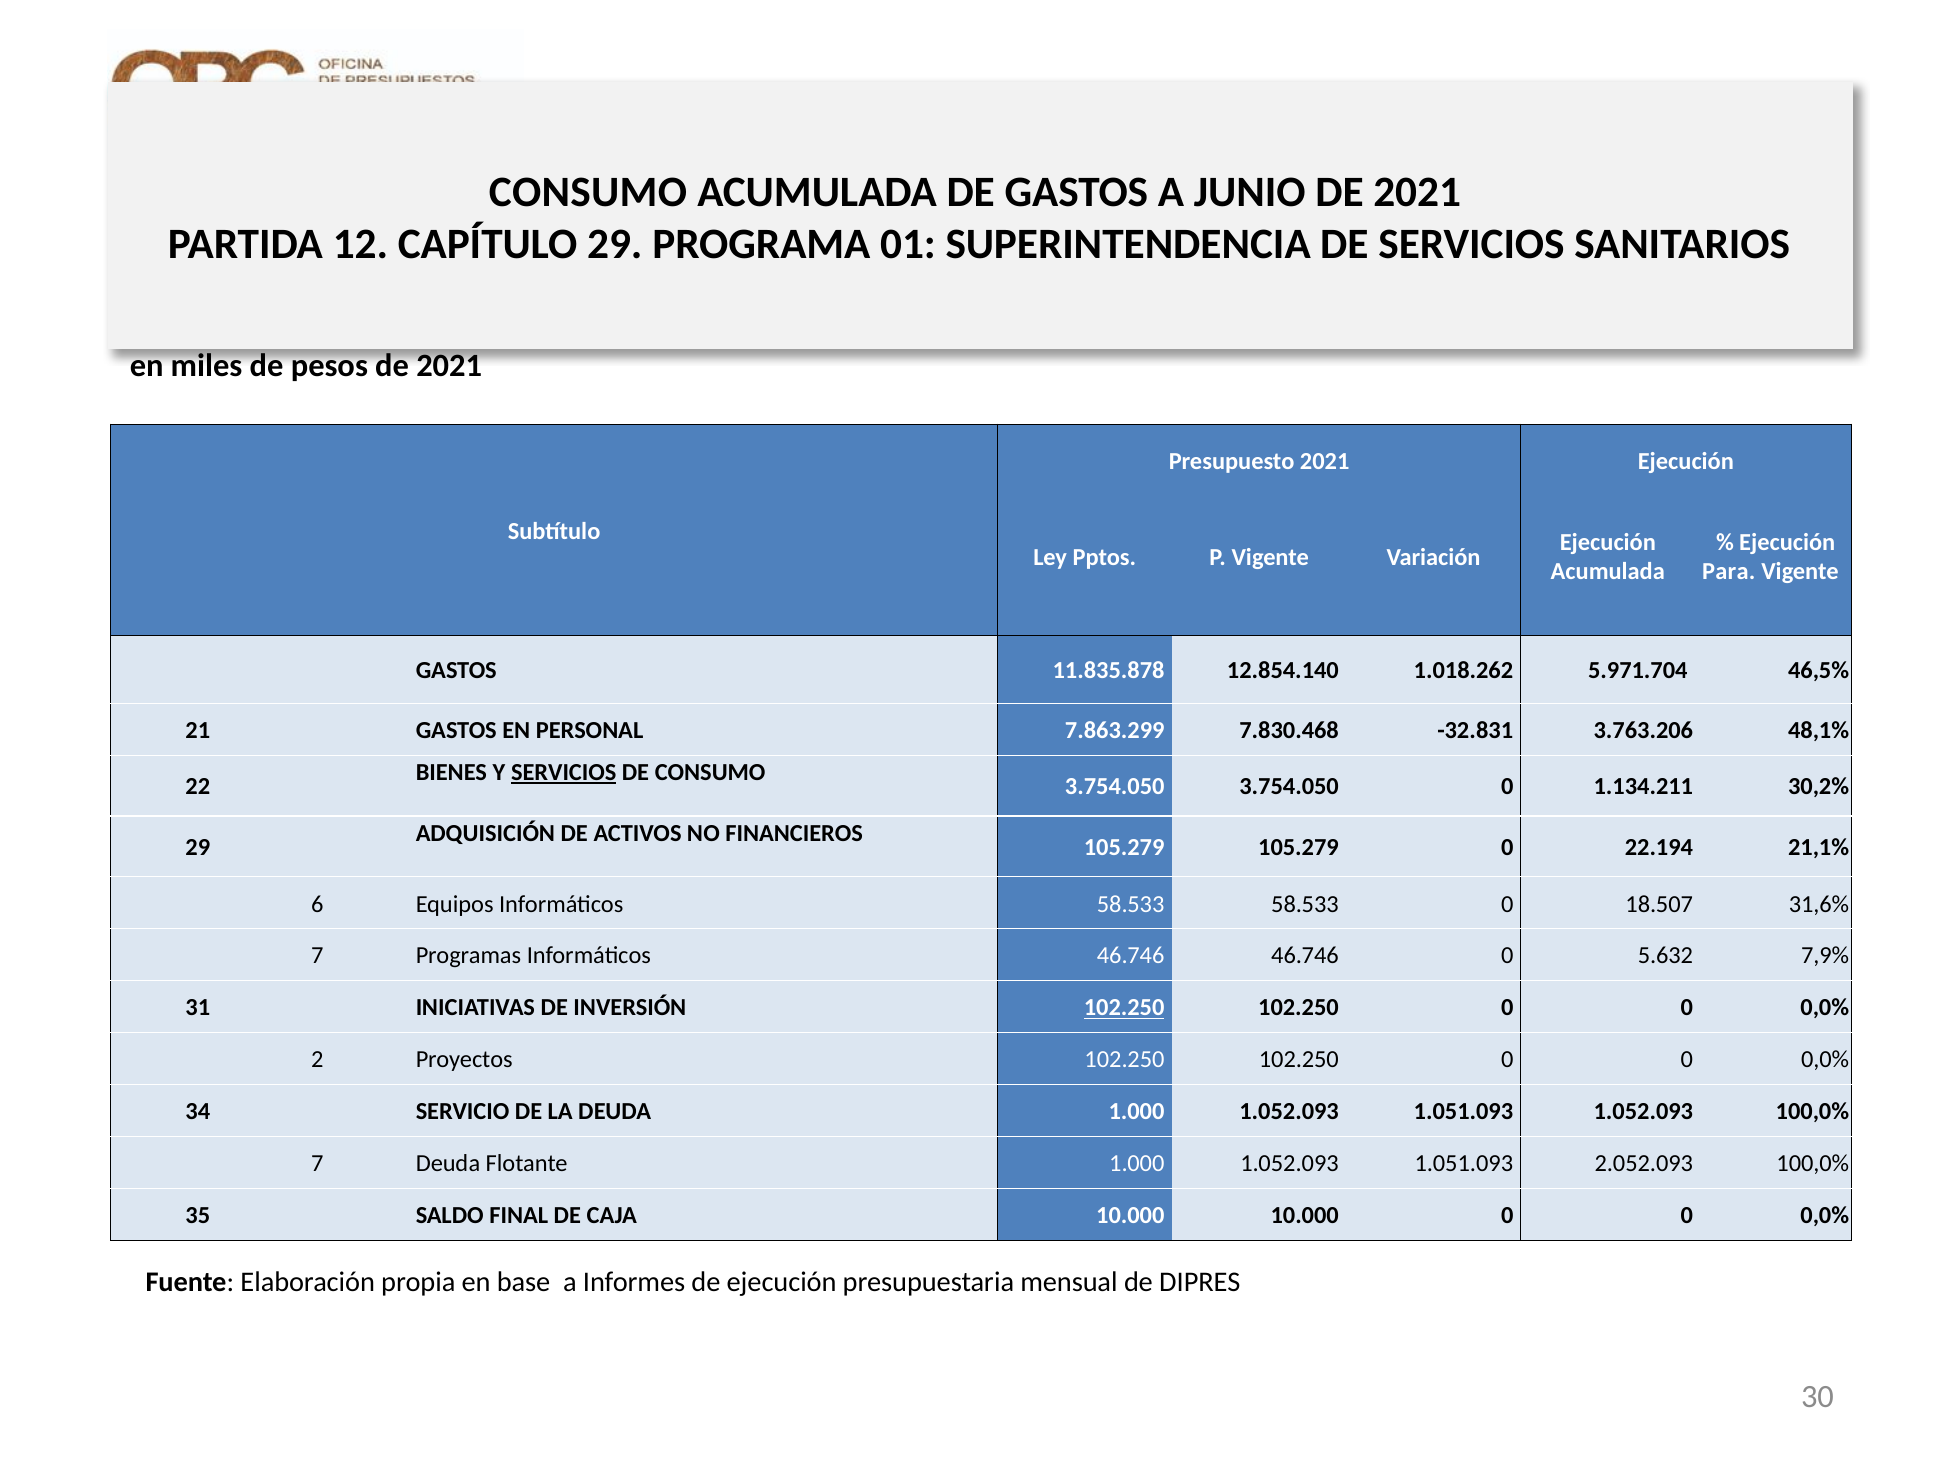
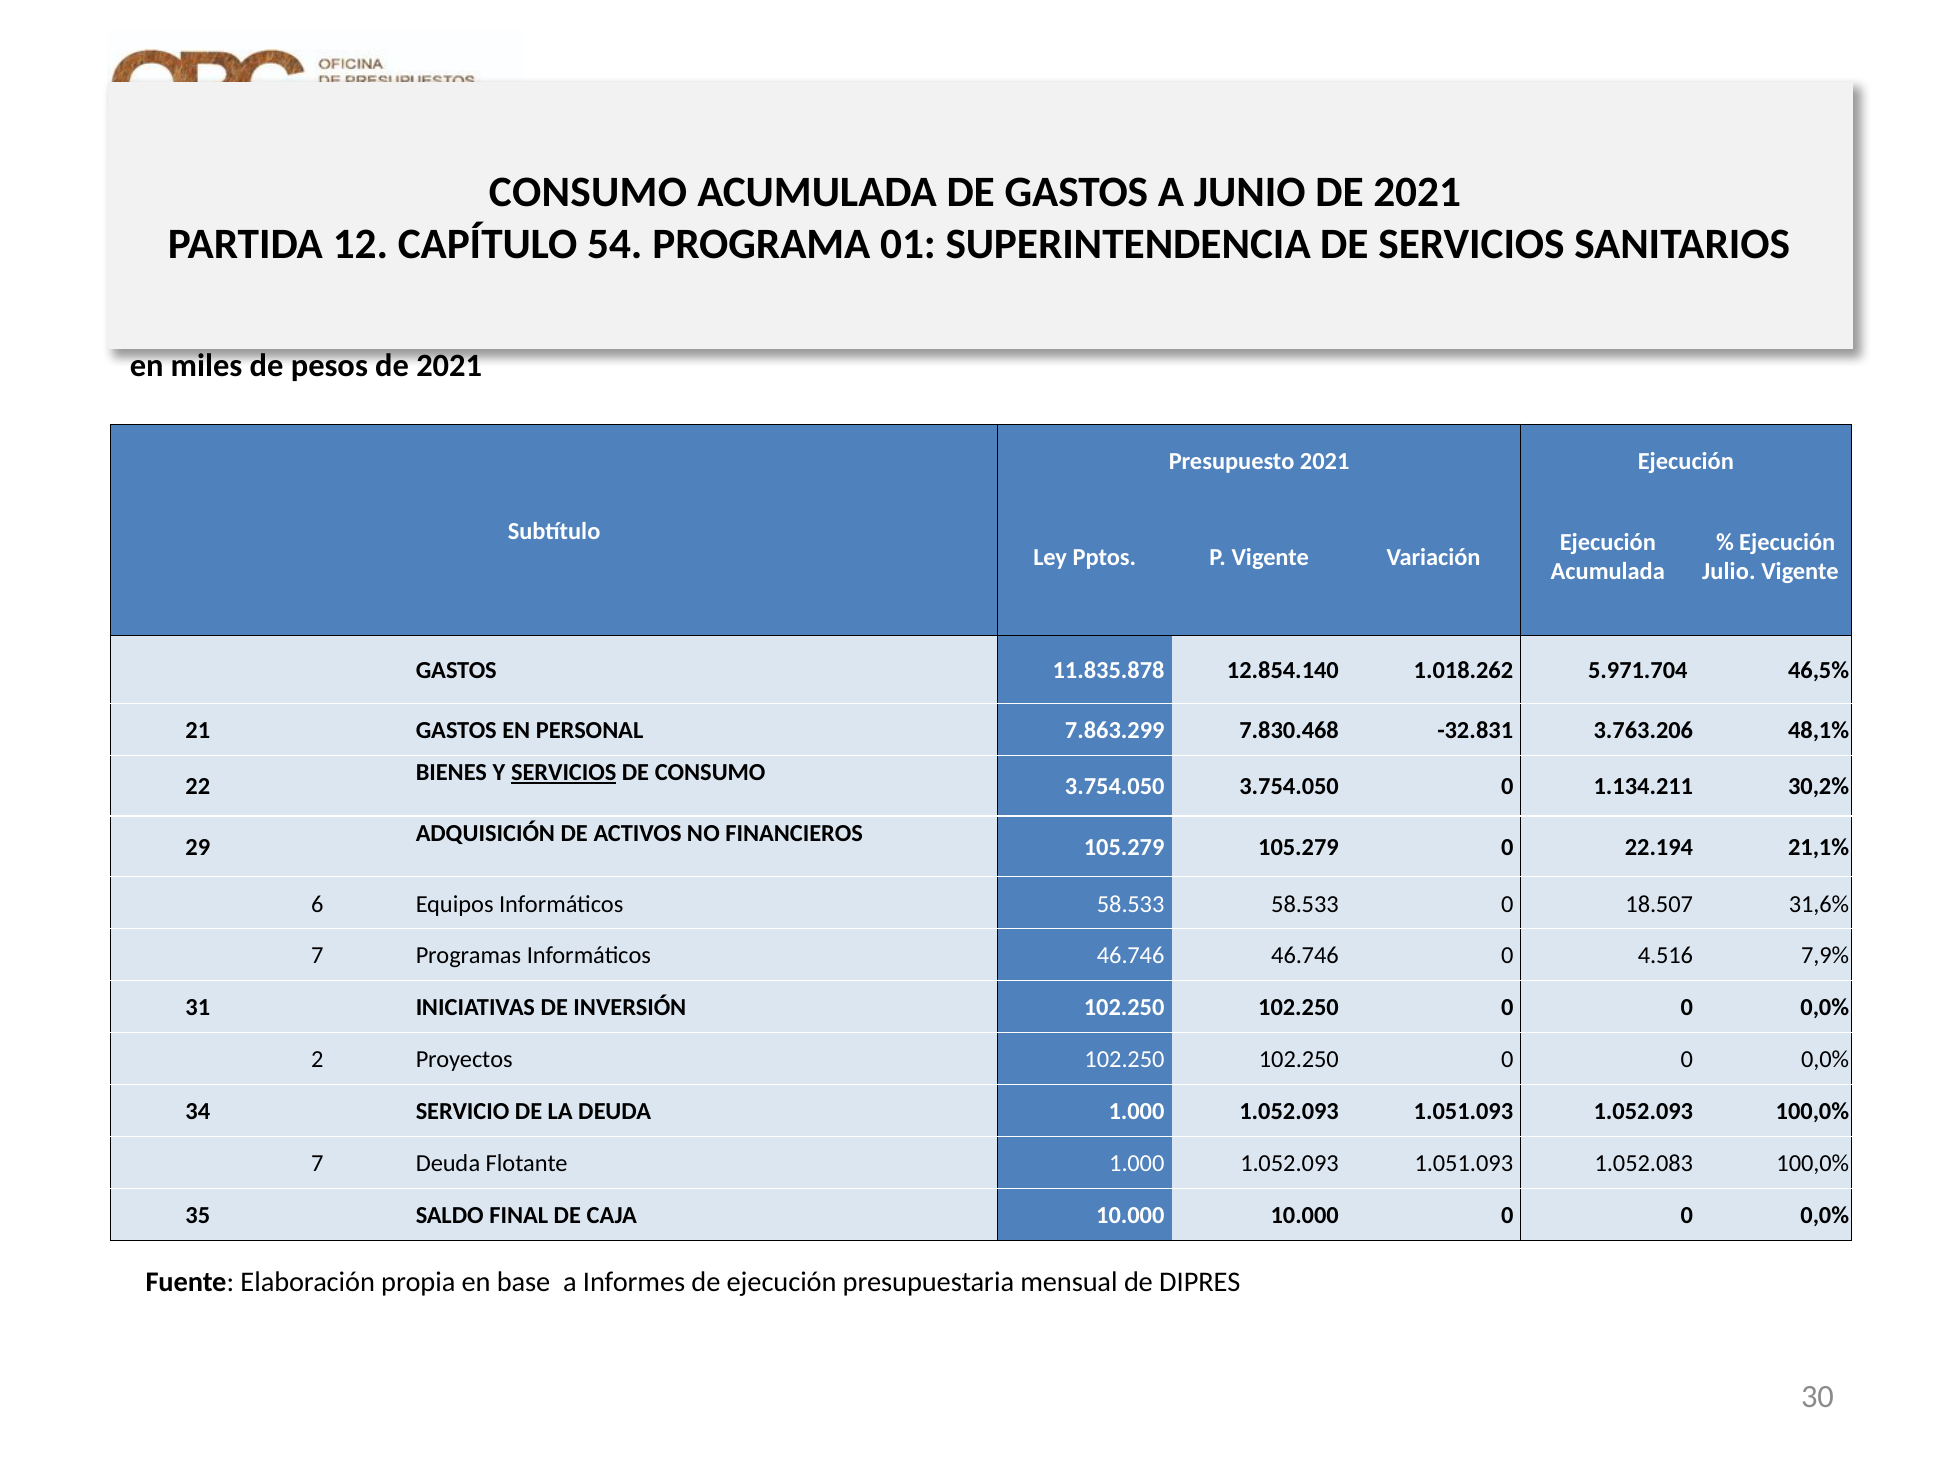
CAPÍTULO 29: 29 -> 54
Para: Para -> Julio
5.632: 5.632 -> 4.516
102.250 at (1124, 1008) underline: present -> none
2.052.093: 2.052.093 -> 1.052.083
